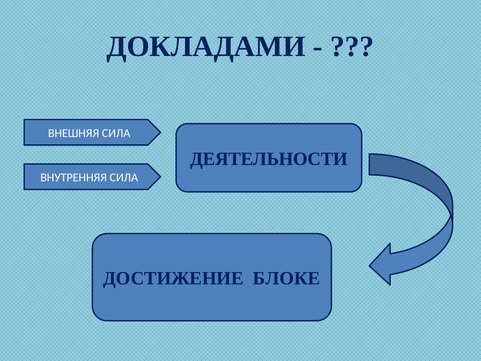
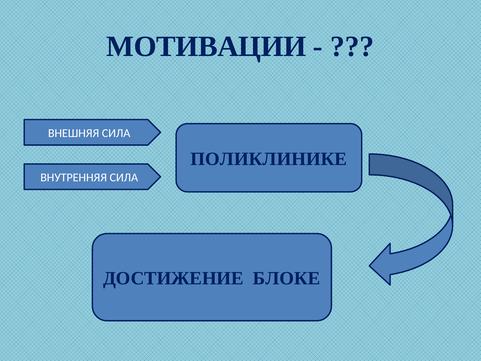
ДОКЛАДАМИ: ДОКЛАДАМИ -> МОТИВАЦИИ
ДЕЯТЕЛЬНОСТИ: ДЕЯТЕЛЬНОСТИ -> ПОЛИКЛИНИКЕ
